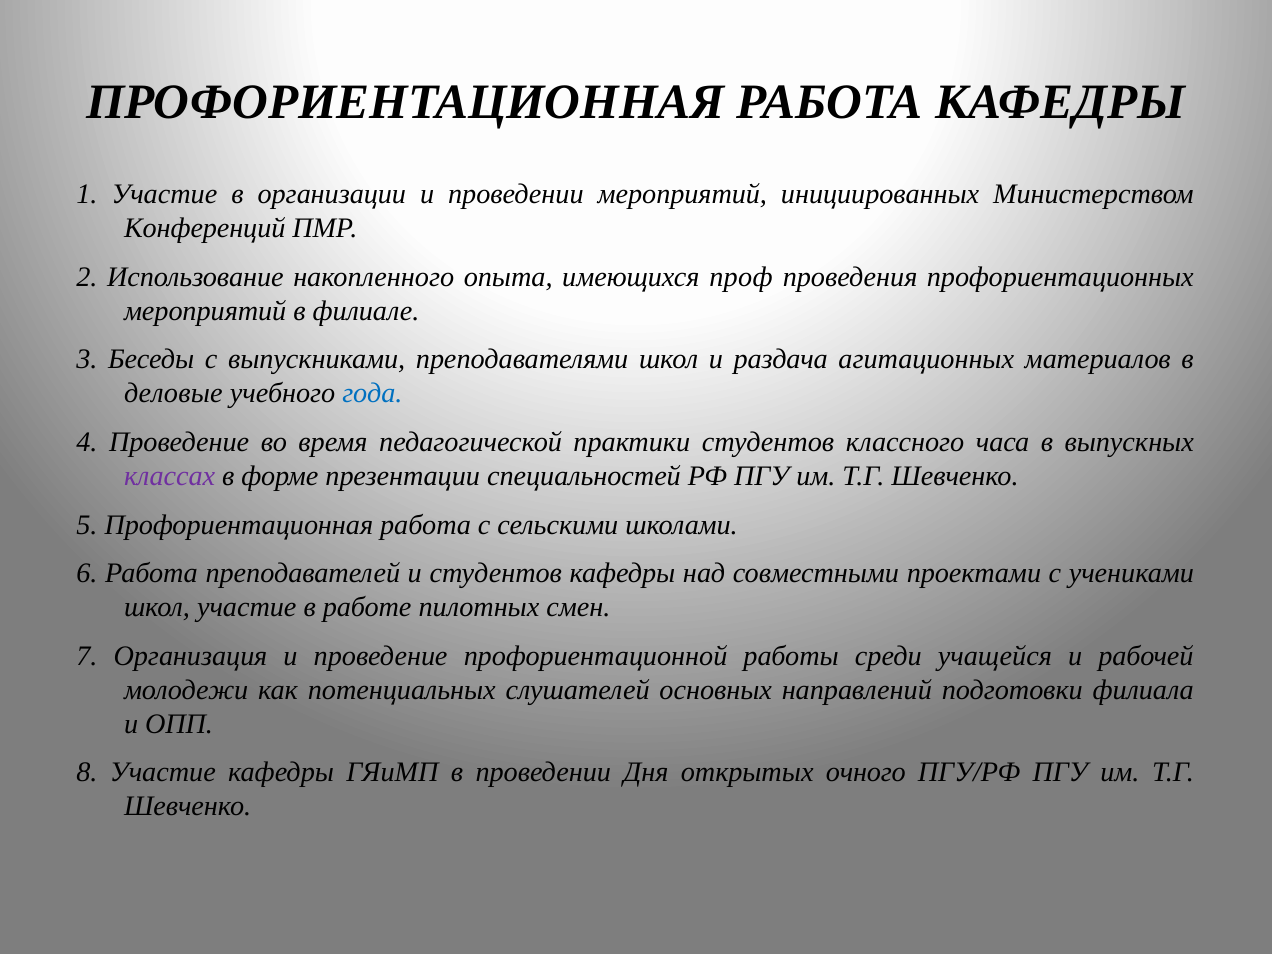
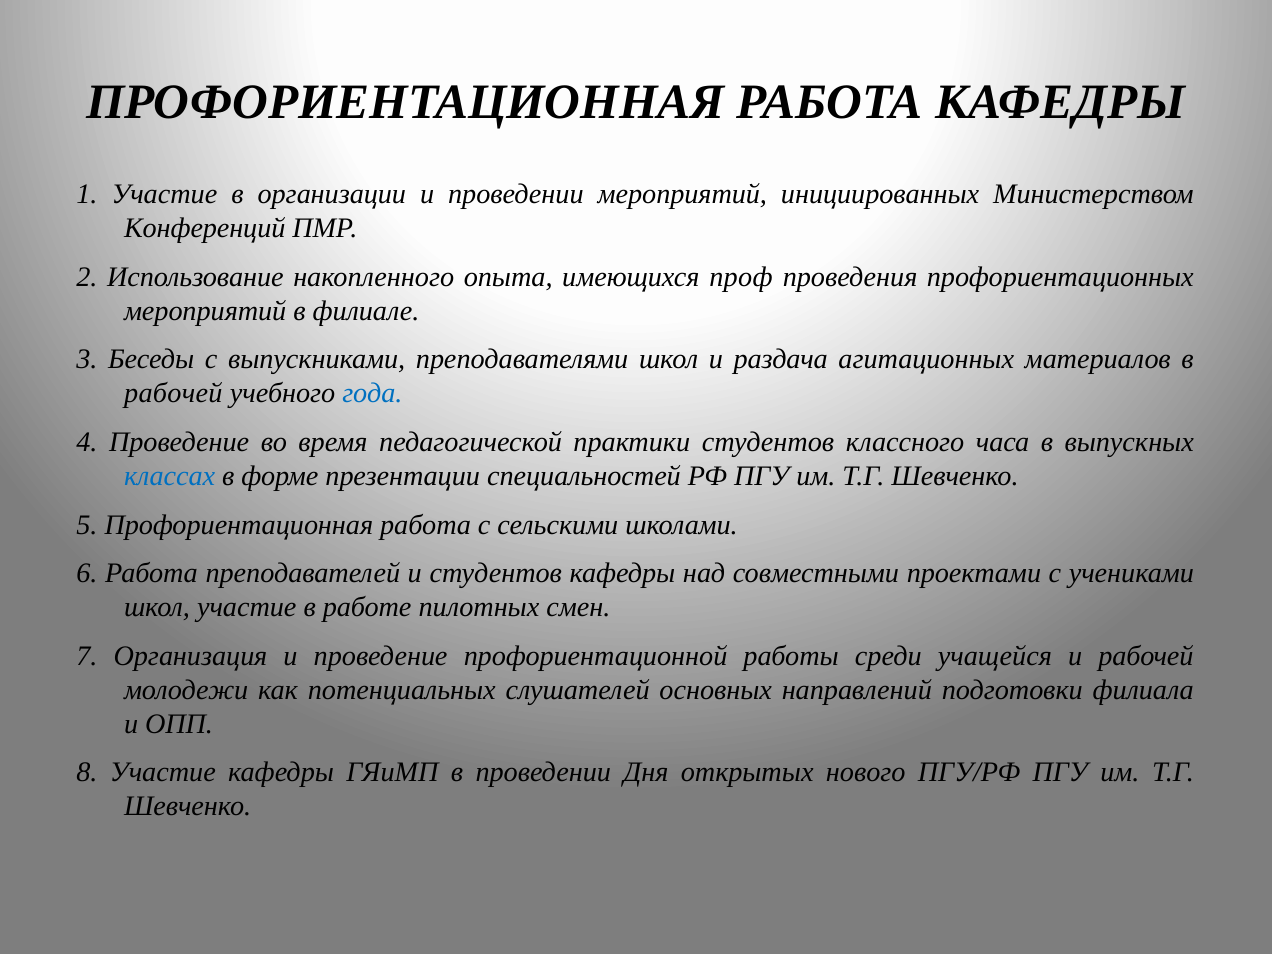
деловые at (173, 393): деловые -> рабочей
классах colour: purple -> blue
очного: очного -> нового
